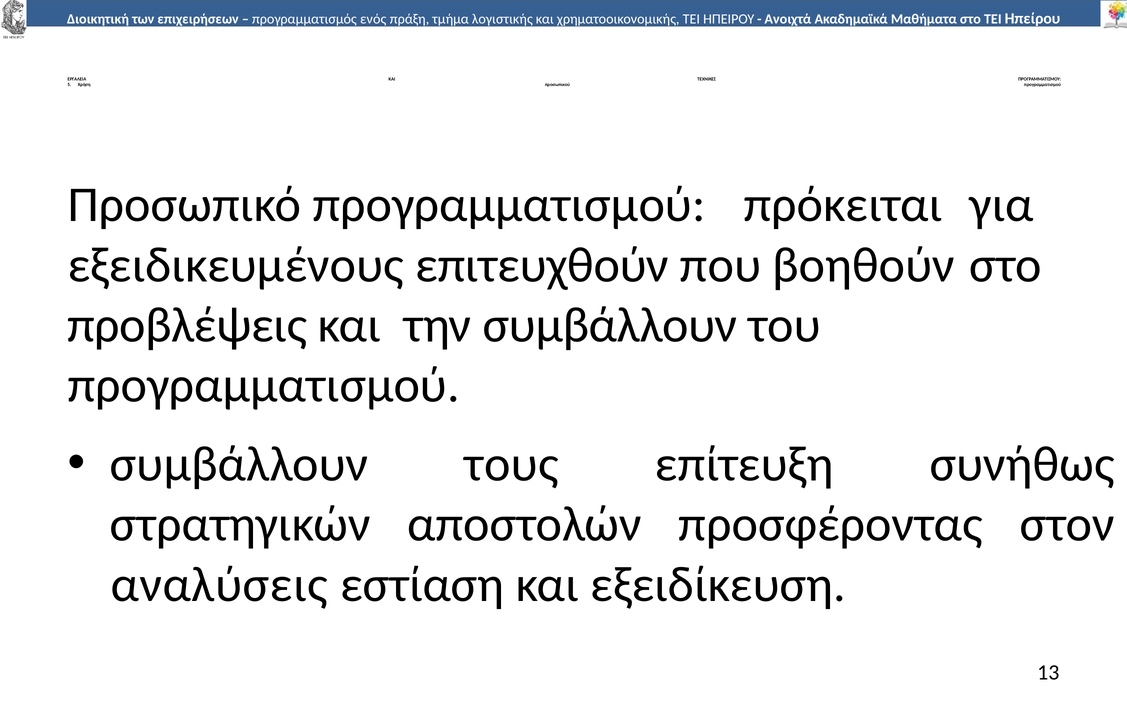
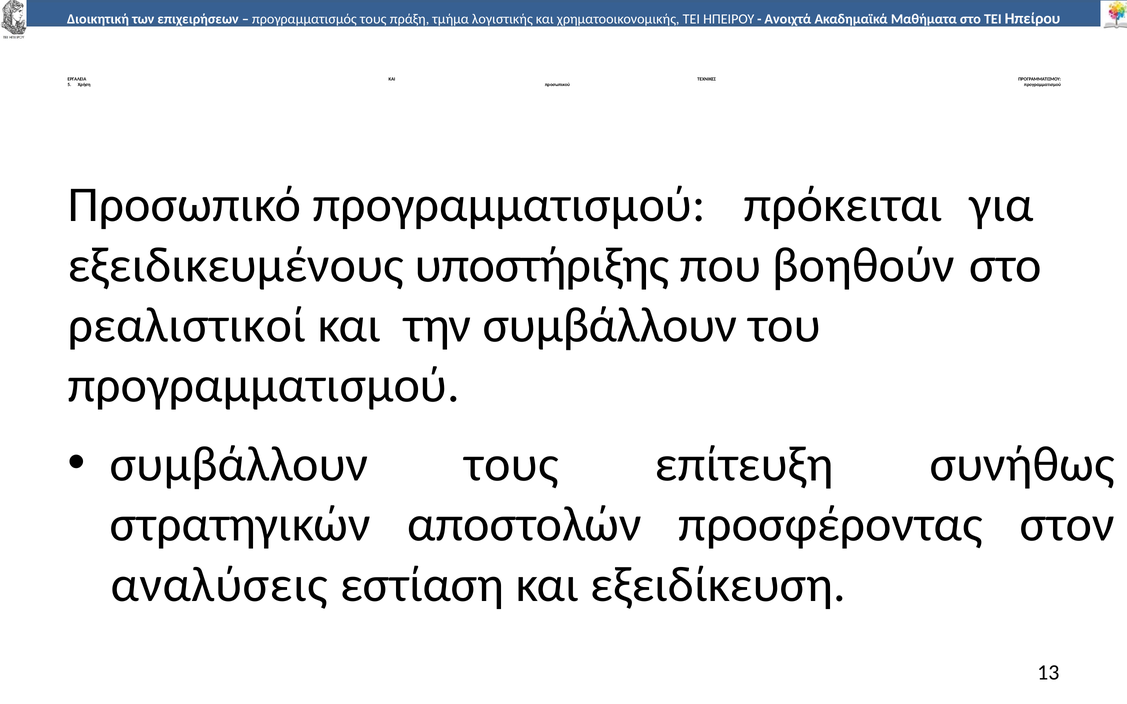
ενός at (373, 19): ενός -> τους
επιτευχθούν: επιτευχθούν -> υποστήριξης
προβλέψεις: προβλέψεις -> ρεαλιστικοί
